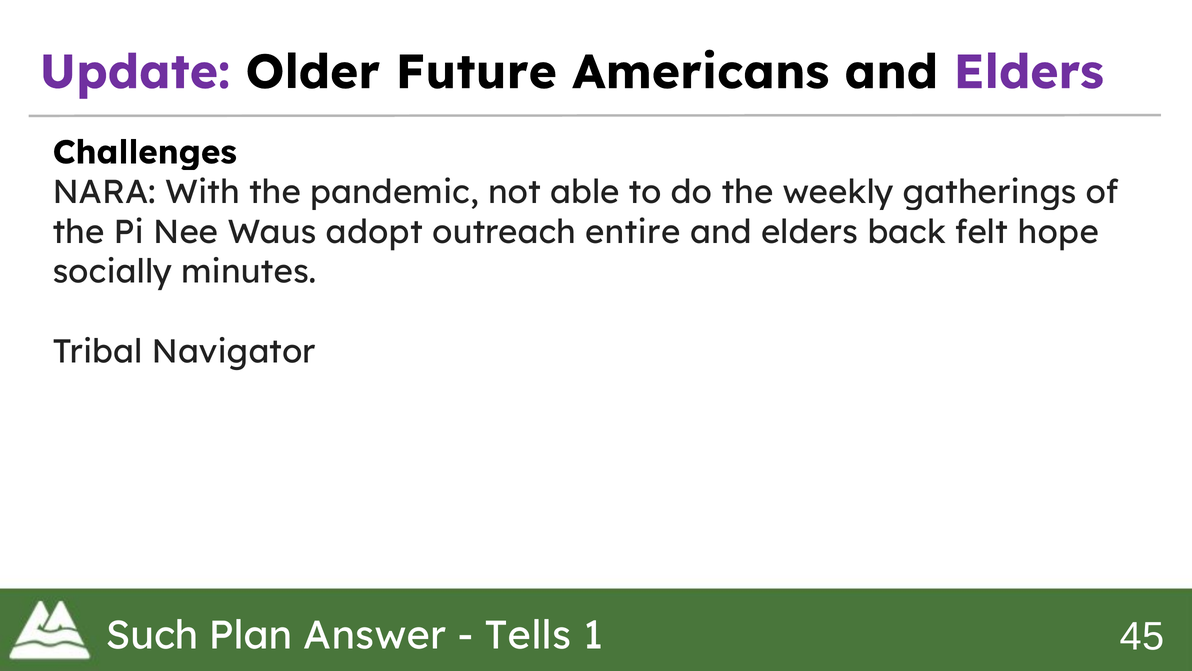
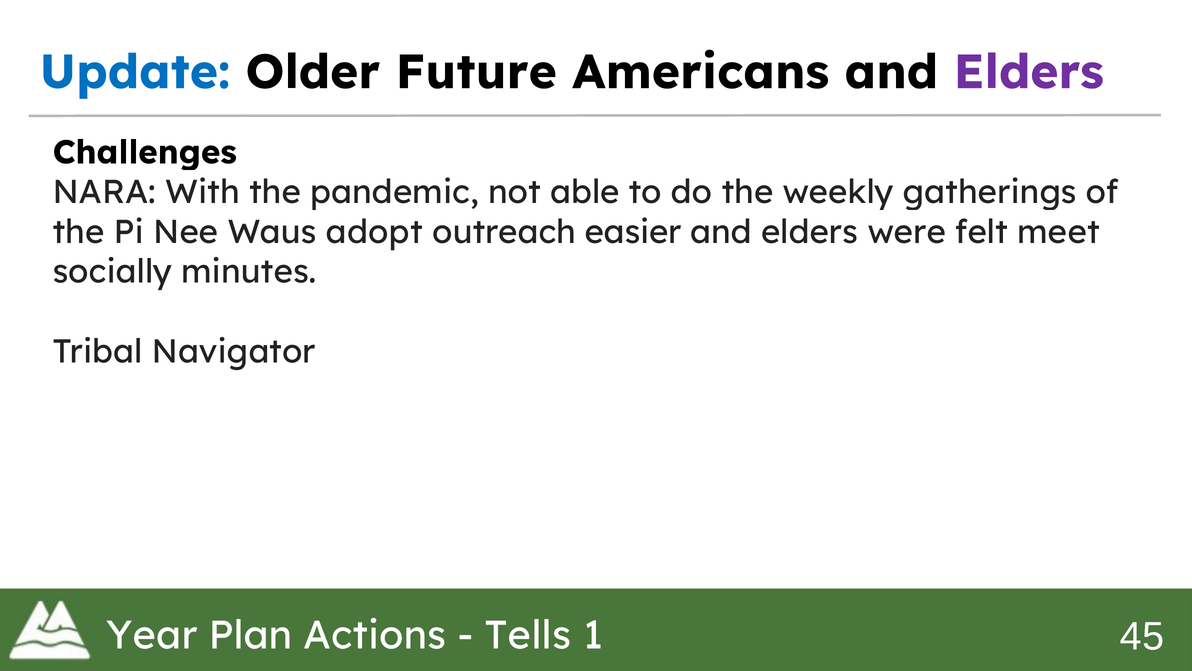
Update colour: purple -> blue
entire: entire -> easier
back: back -> were
hope: hope -> meet
Such: Such -> Year
Answer: Answer -> Actions
